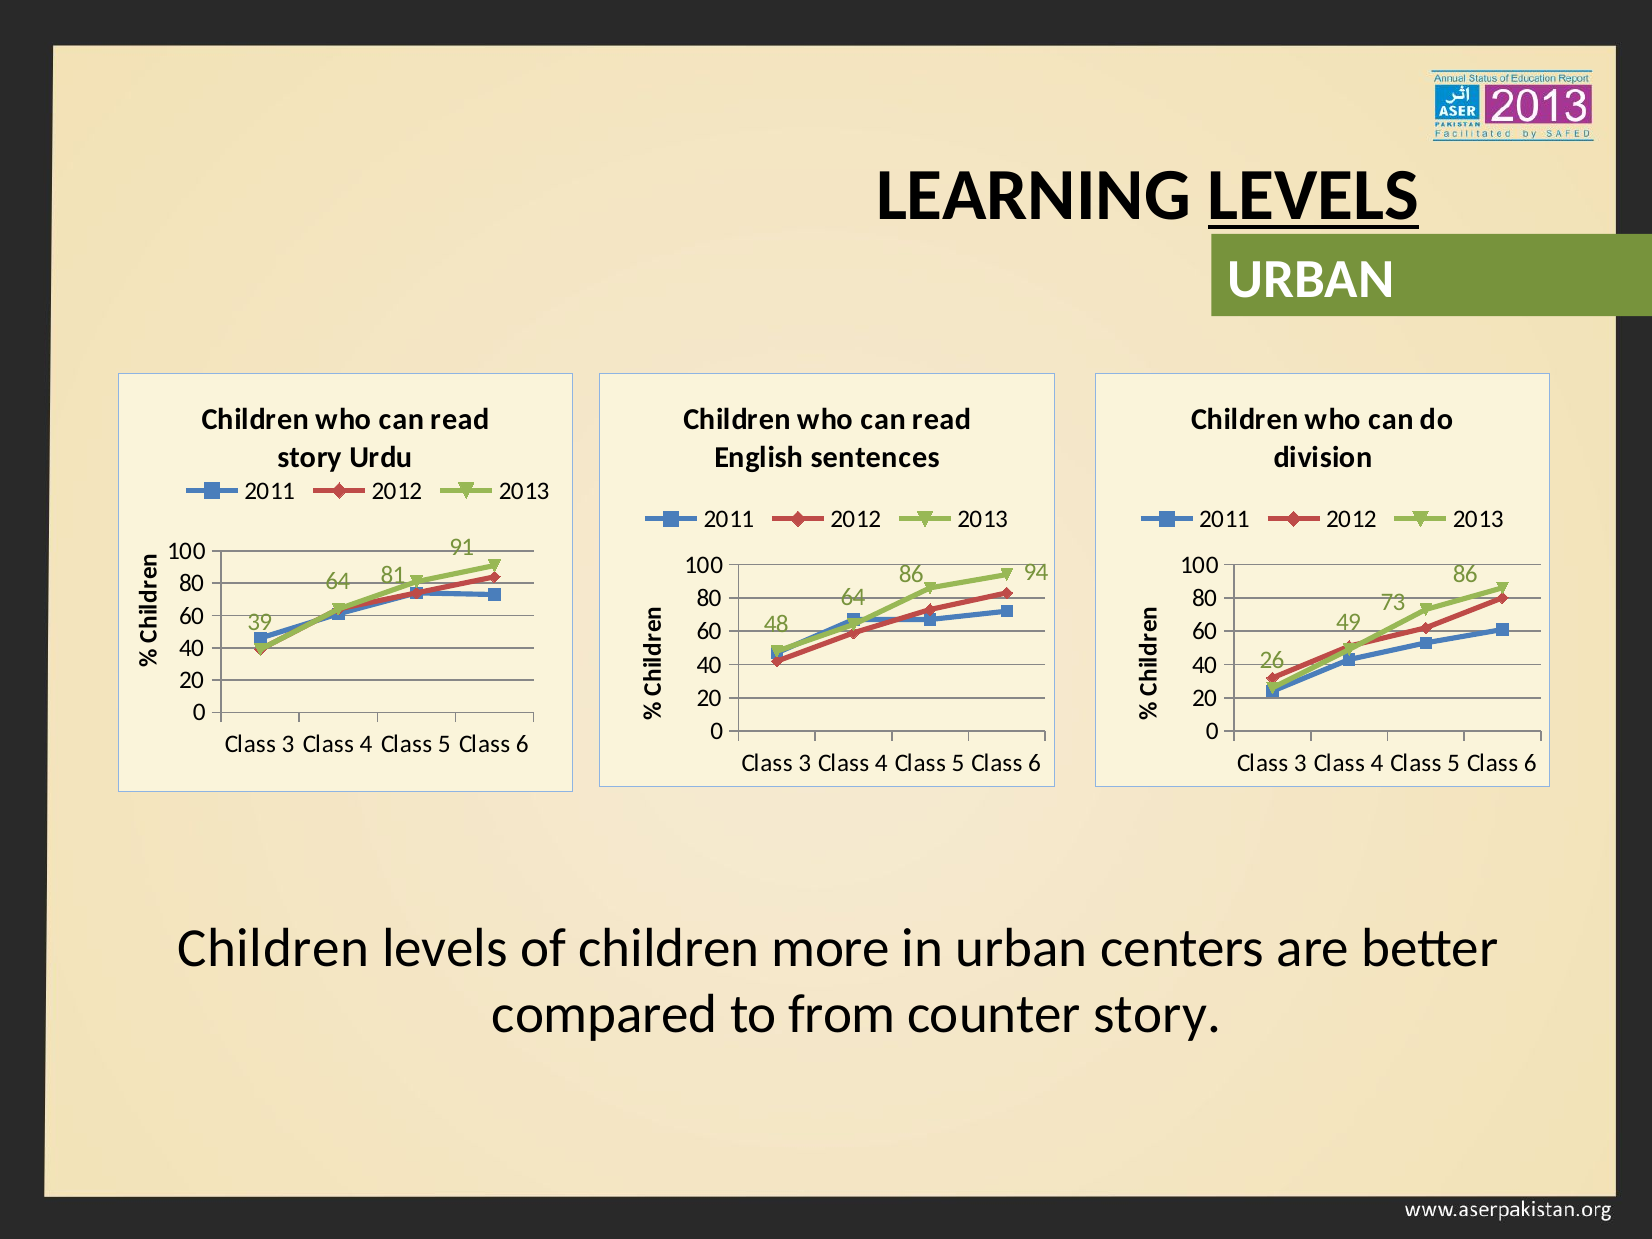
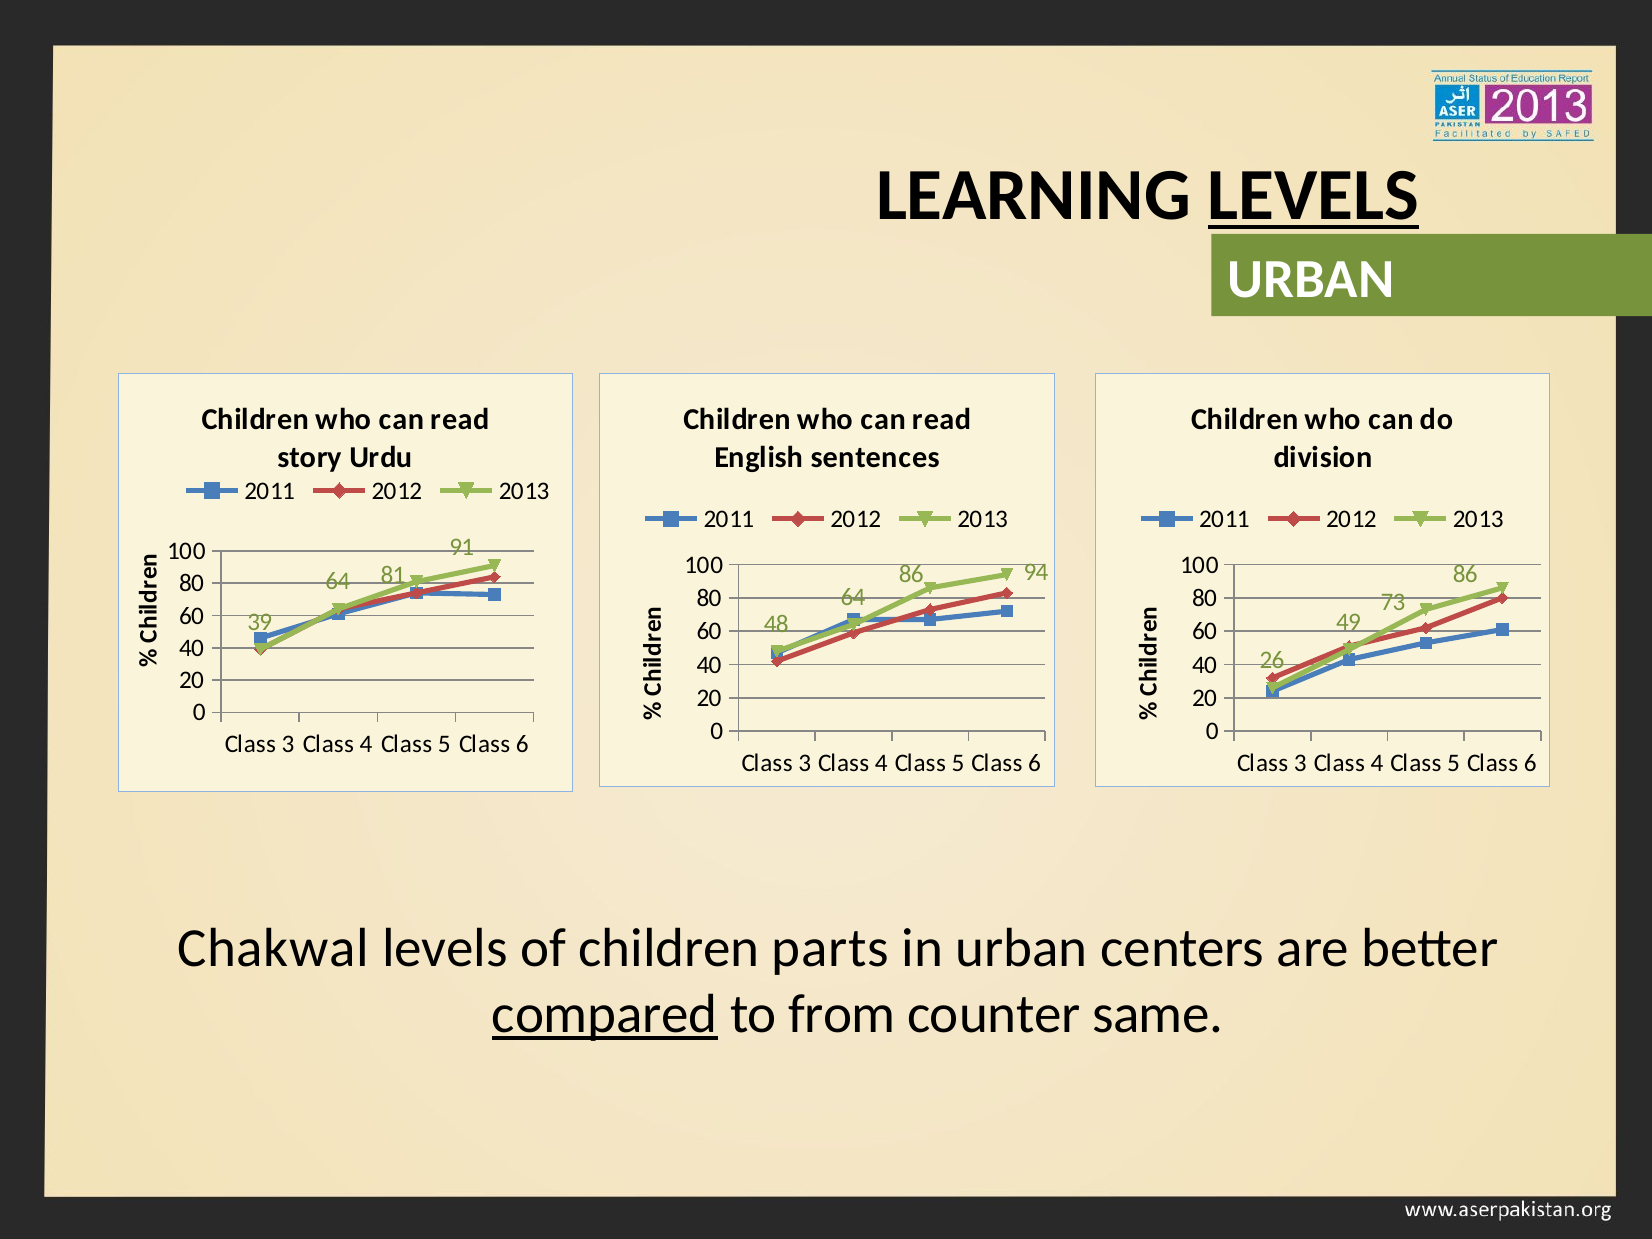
Children at (273, 948): Children -> Chakwal
more: more -> parts
compared underline: none -> present
counter story: story -> same
